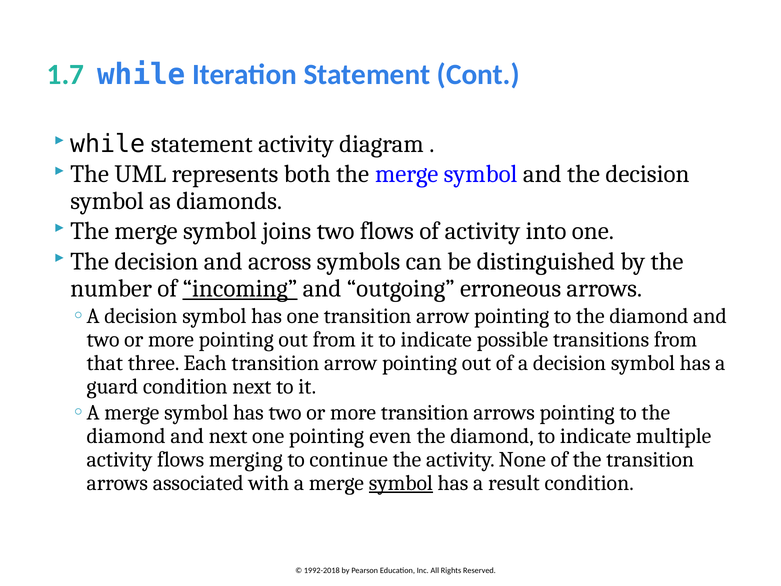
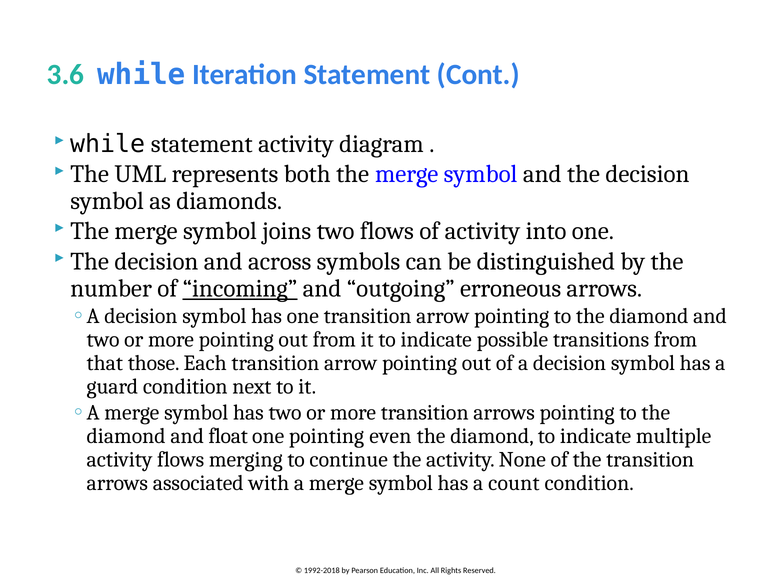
1.7: 1.7 -> 3.6
three: three -> those
and next: next -> float
symbol at (401, 483) underline: present -> none
result: result -> count
